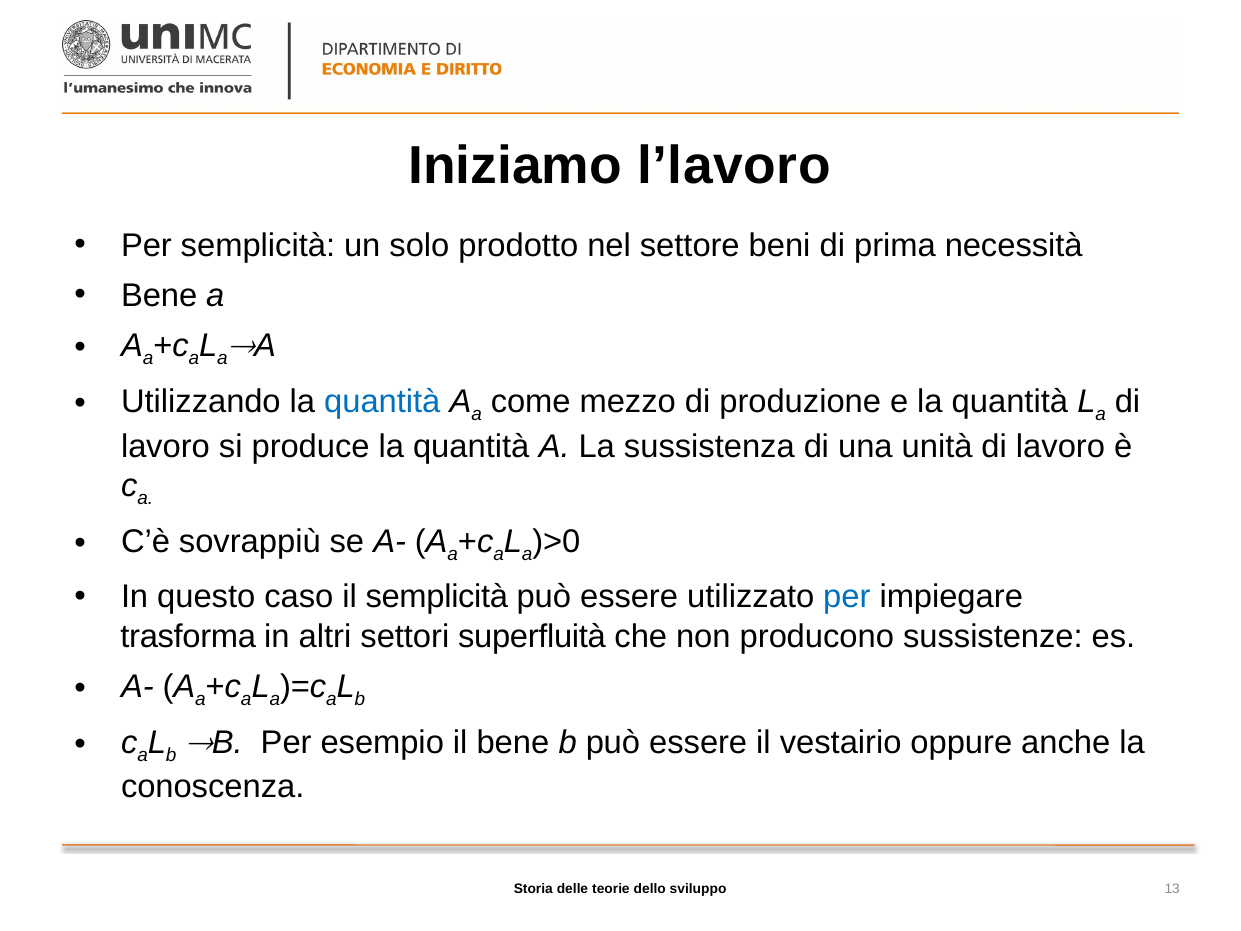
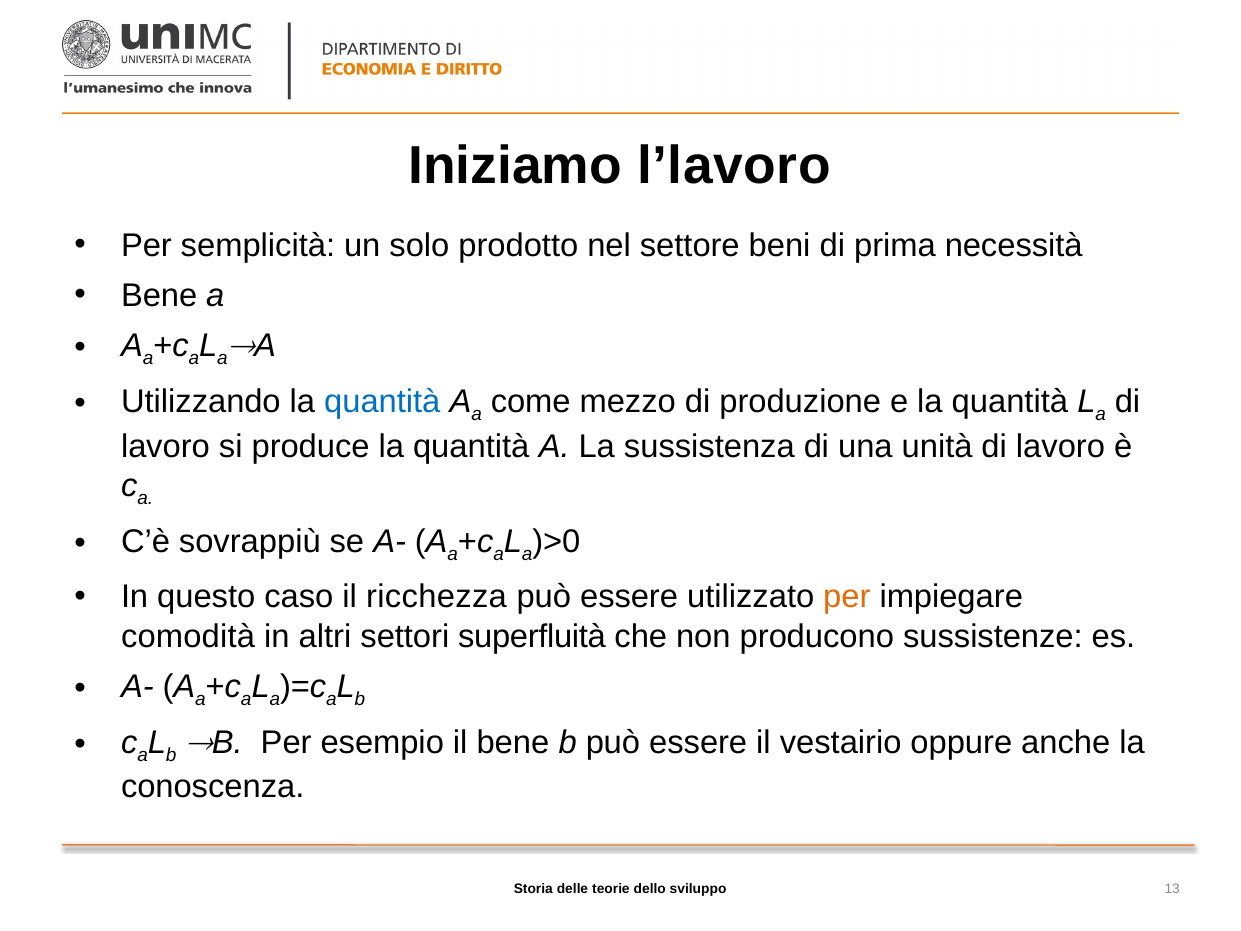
il semplicità: semplicità -> ricchezza
per at (847, 597) colour: blue -> orange
trasforma: trasforma -> comodità
